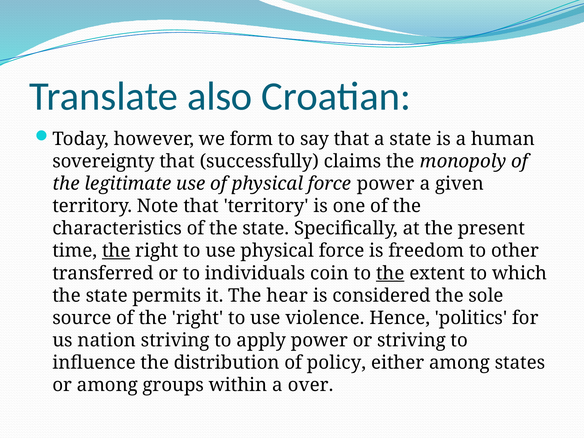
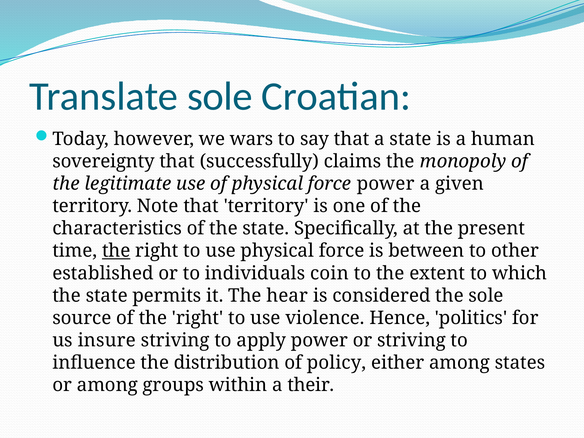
Translate also: also -> sole
form: form -> wars
freedom: freedom -> between
transferred: transferred -> established
the at (390, 273) underline: present -> none
nation: nation -> insure
over: over -> their
